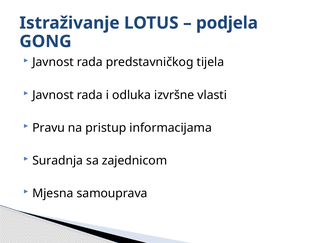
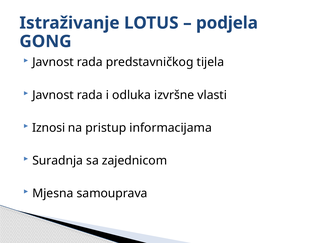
Pravu: Pravu -> Iznosi
